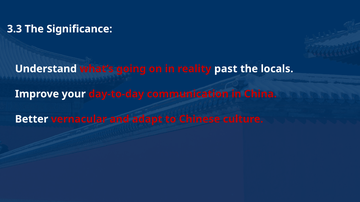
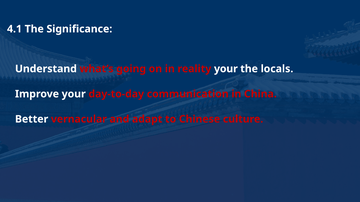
3.3: 3.3 -> 4.1
reality past: past -> your
